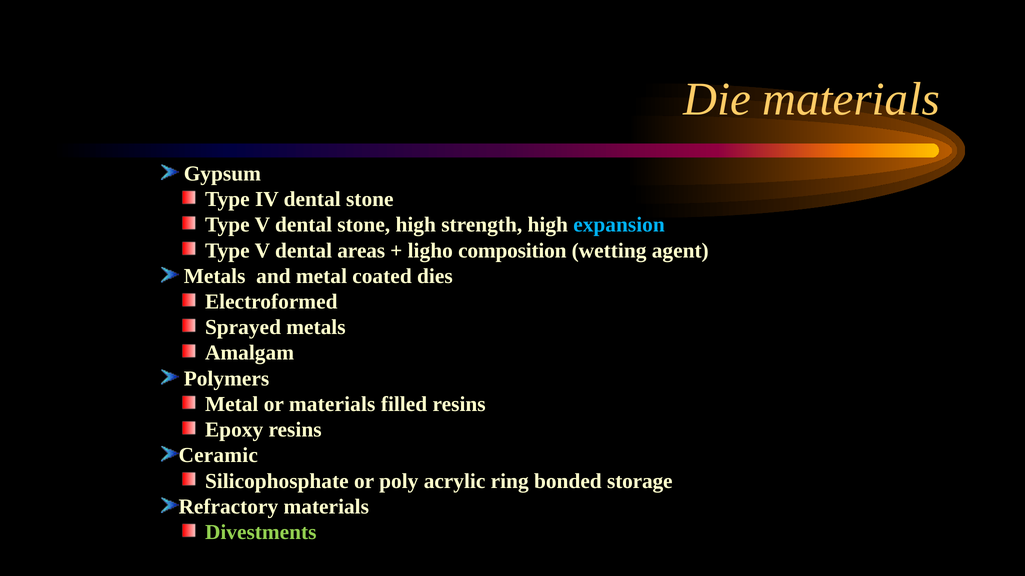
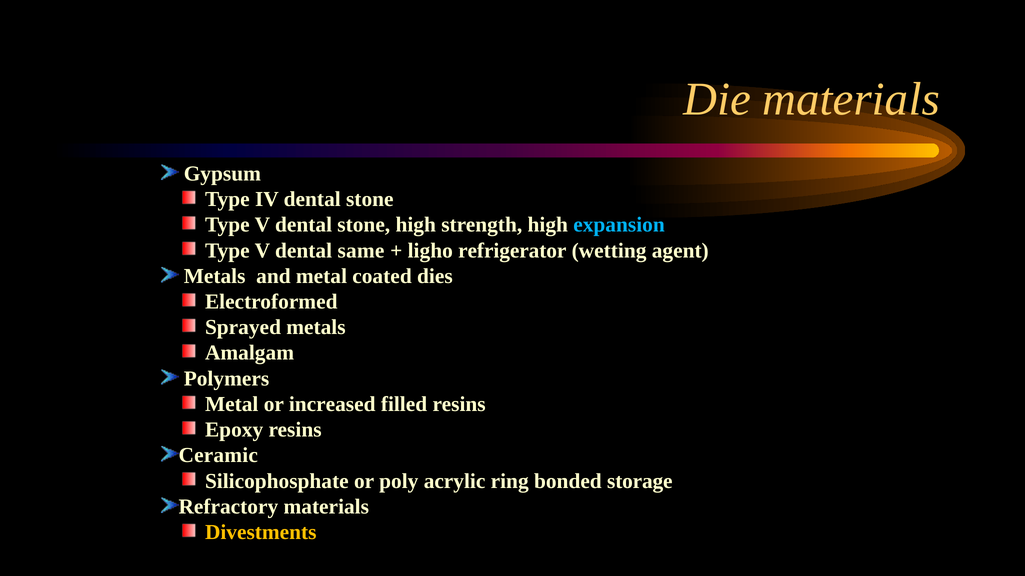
areas: areas -> same
composition: composition -> refrigerator
or materials: materials -> increased
Divestments colour: light green -> yellow
